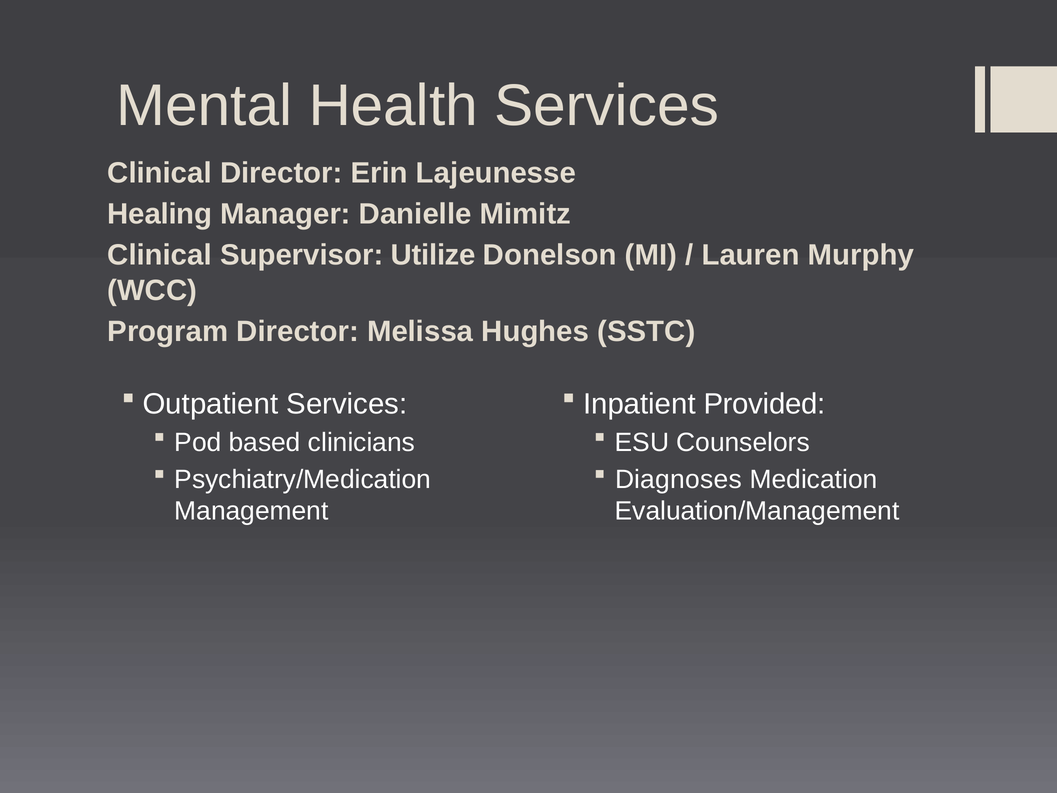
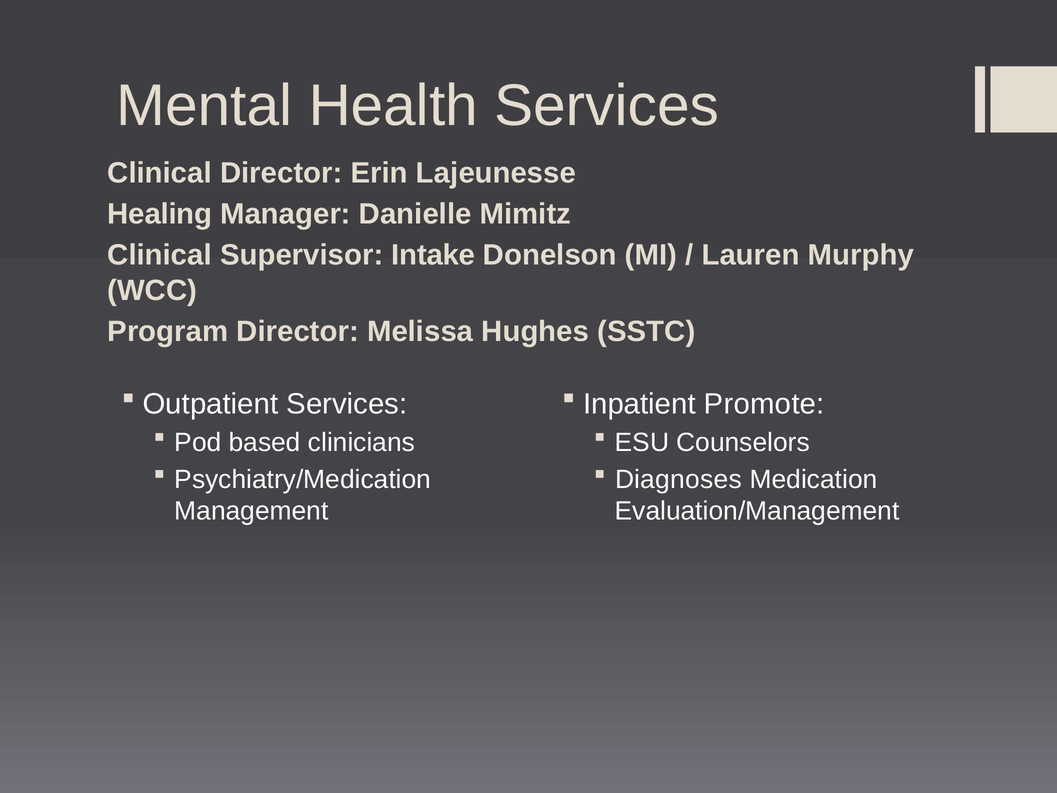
Utilize: Utilize -> Intake
Provided: Provided -> Promote
